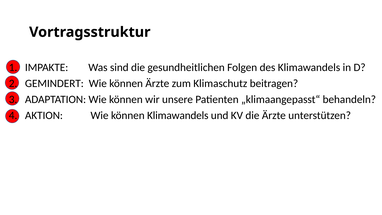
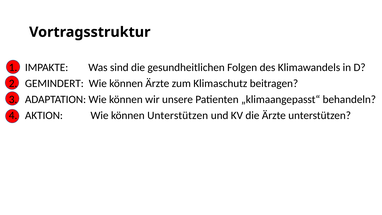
können Klimawandels: Klimawandels -> Unterstützen
